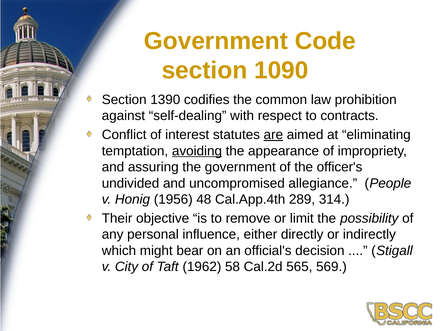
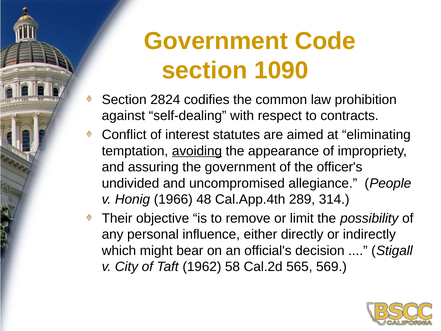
1390: 1390 -> 2824
are underline: present -> none
1956: 1956 -> 1966
